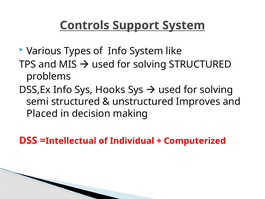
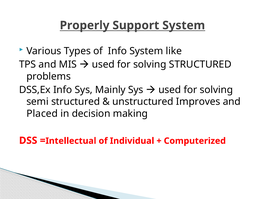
Controls: Controls -> Properly
Hooks: Hooks -> Mainly
